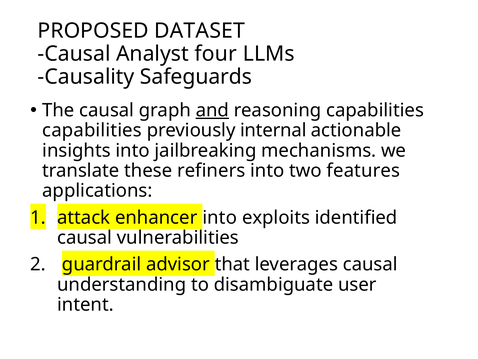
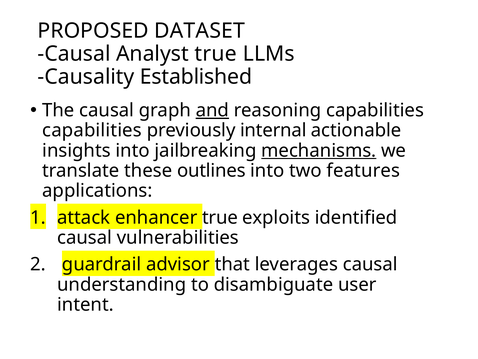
Analyst four: four -> true
Safeguards: Safeguards -> Established
mechanisms underline: none -> present
refiners: refiners -> outlines
enhancer into: into -> true
